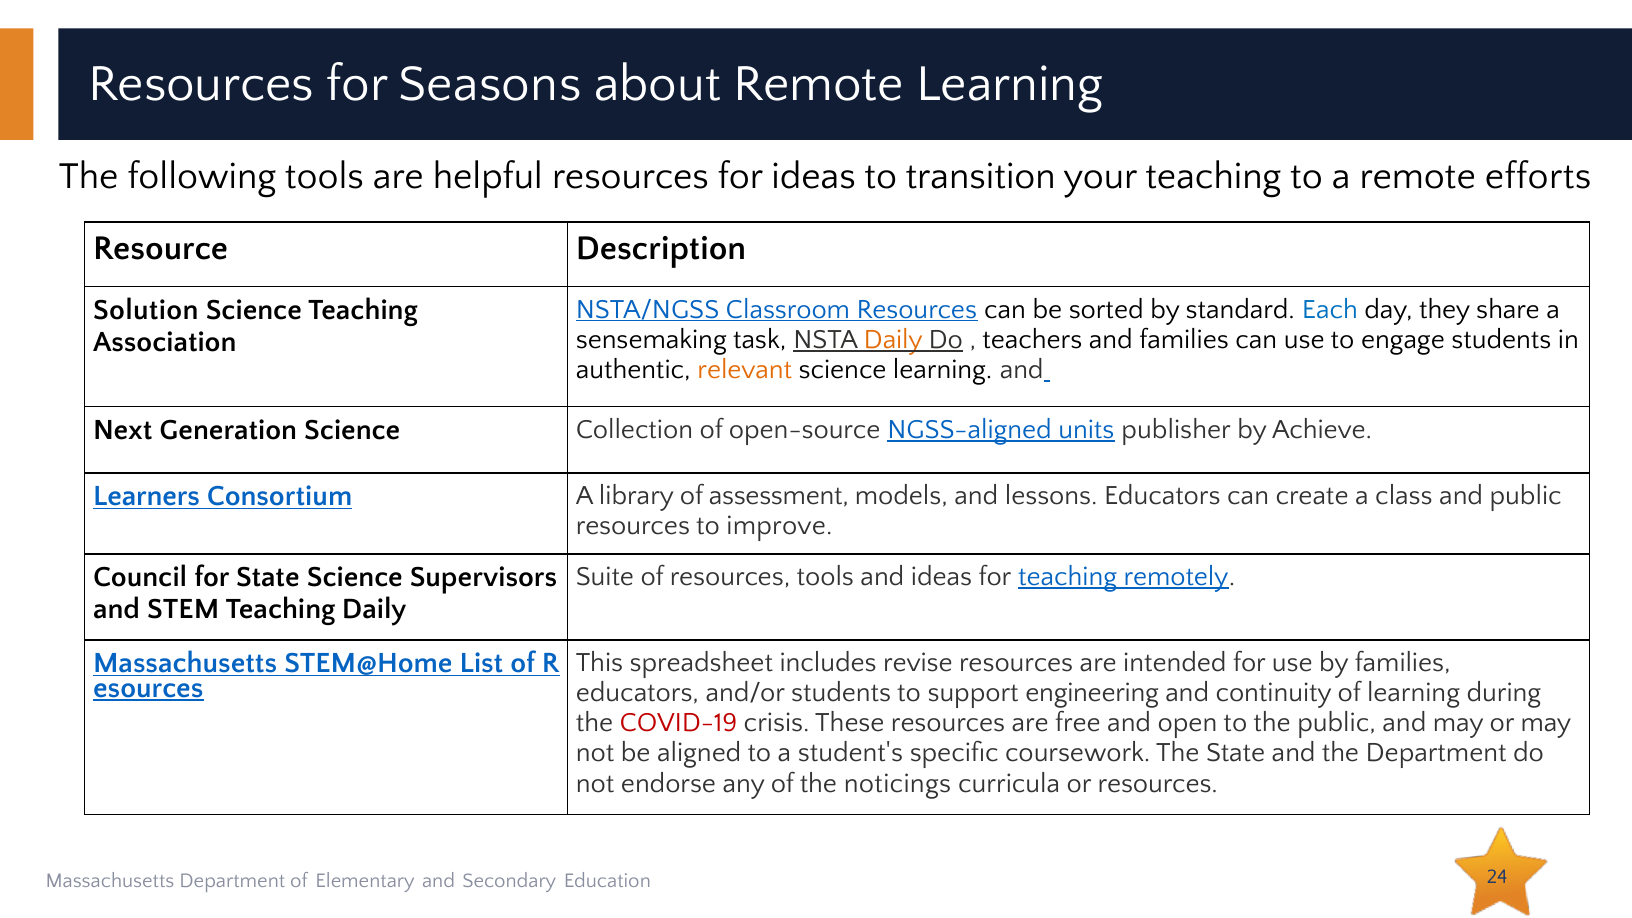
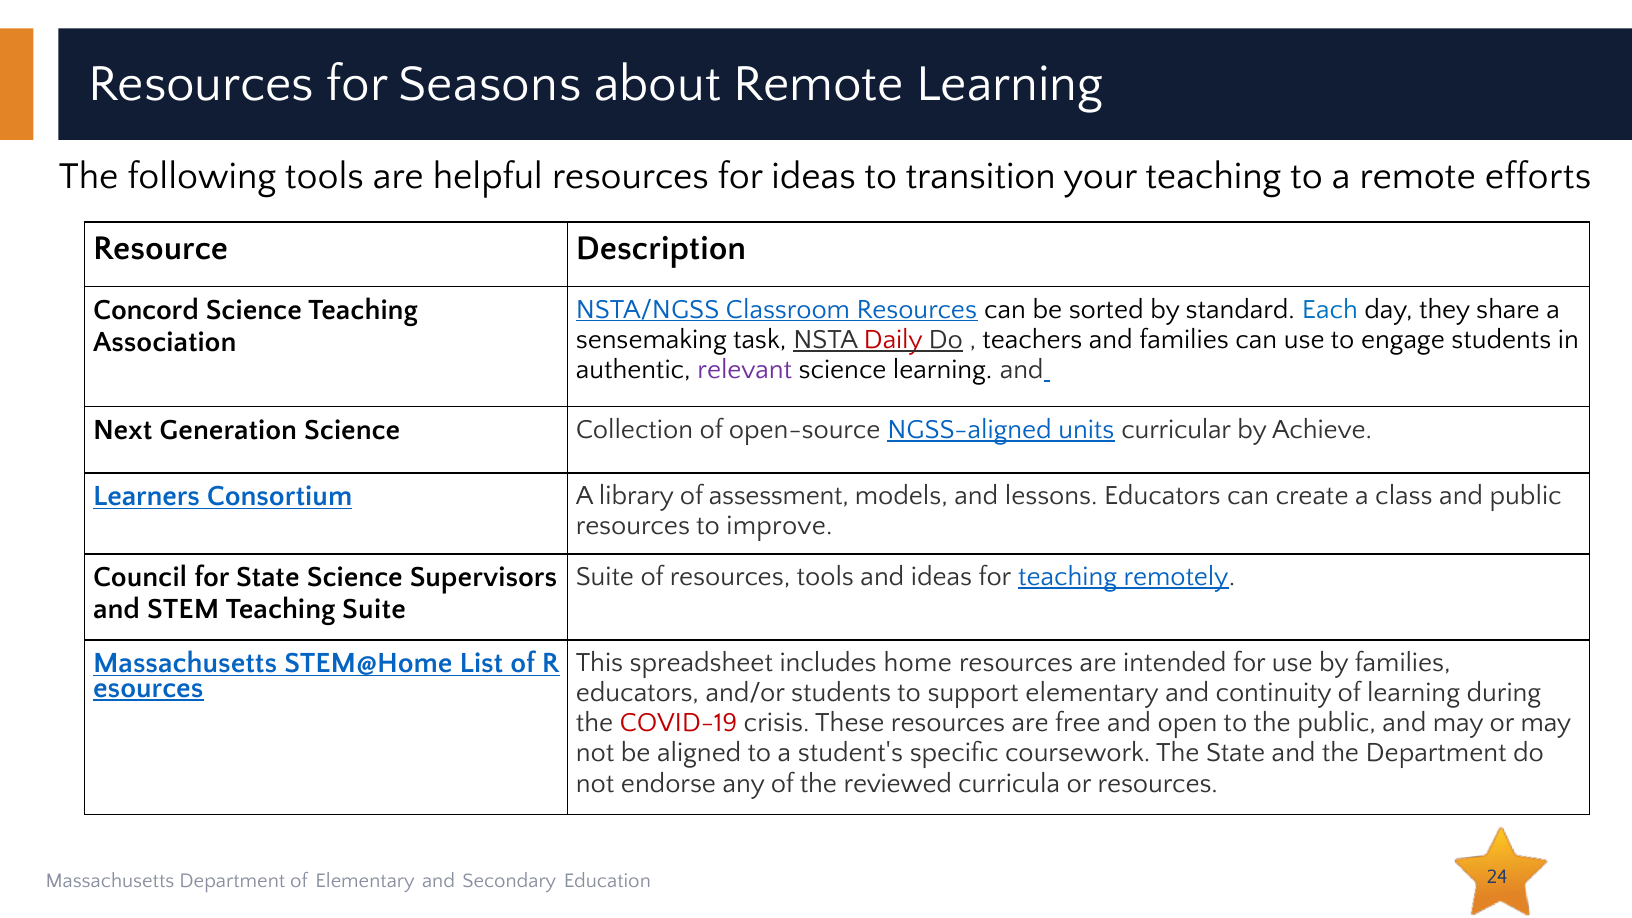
Solution: Solution -> Concord
Daily at (893, 339) colour: orange -> red
relevant colour: orange -> purple
publisher: publisher -> curricular
Teaching Daily: Daily -> Suite
revise: revise -> home
support engineering: engineering -> elementary
noticings: noticings -> reviewed
